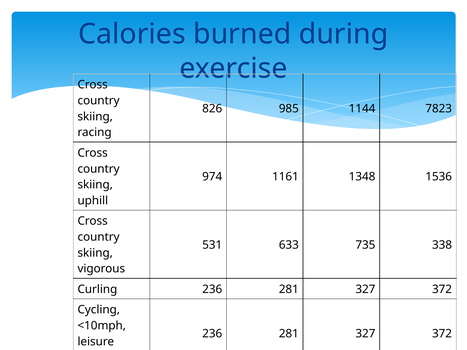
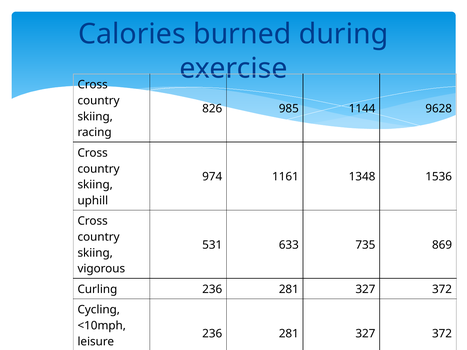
7823: 7823 -> 9628
338: 338 -> 869
